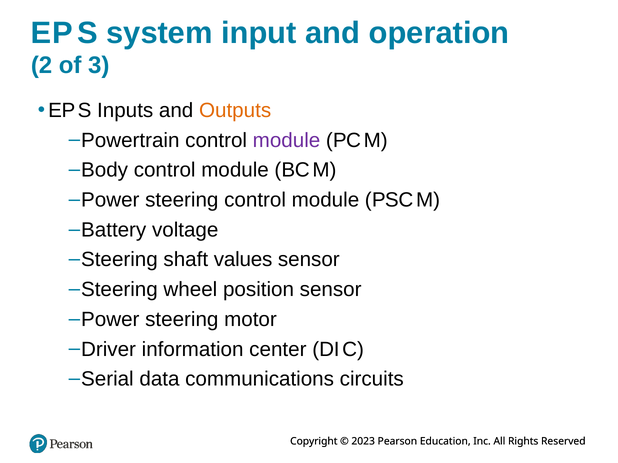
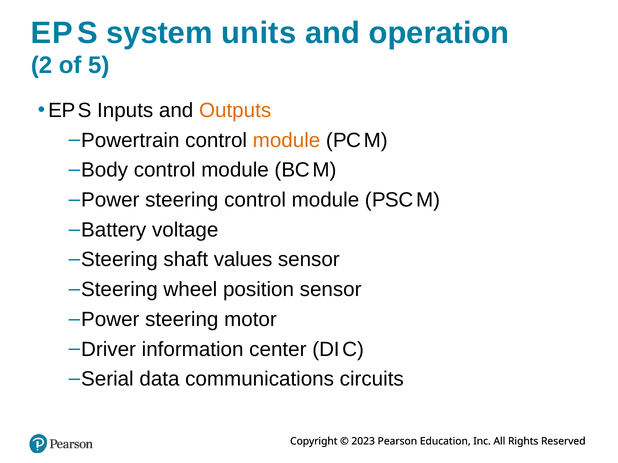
input: input -> units
3: 3 -> 5
module at (287, 140) colour: purple -> orange
